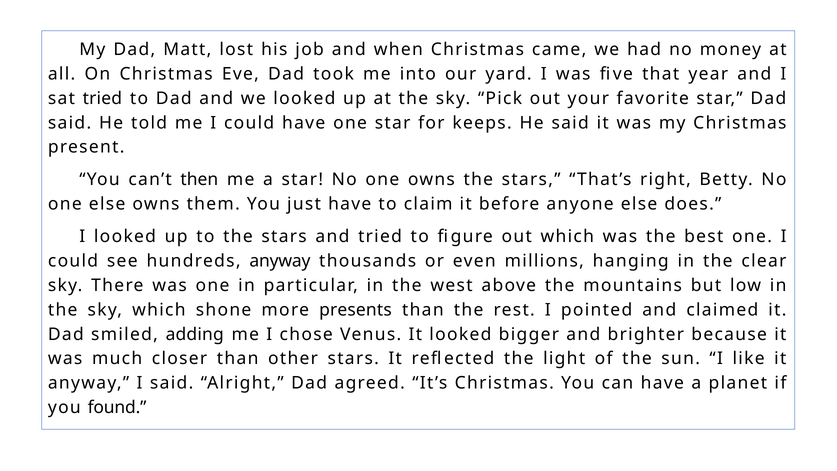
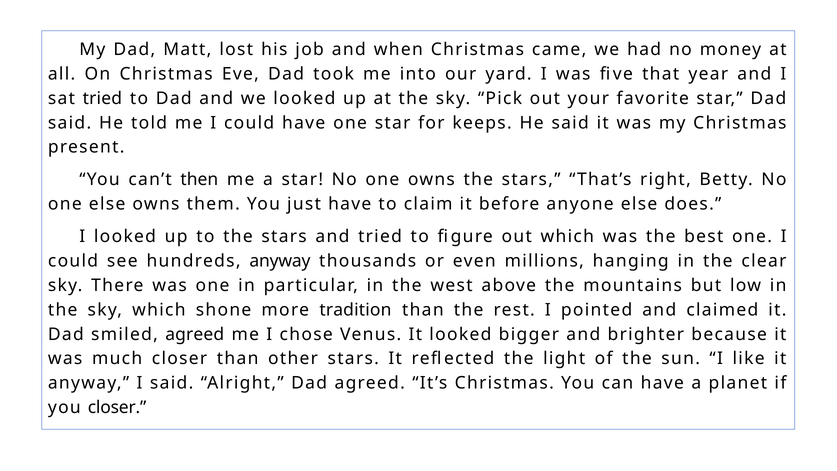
presents: presents -> tradition
smiled adding: adding -> agreed
you found: found -> closer
